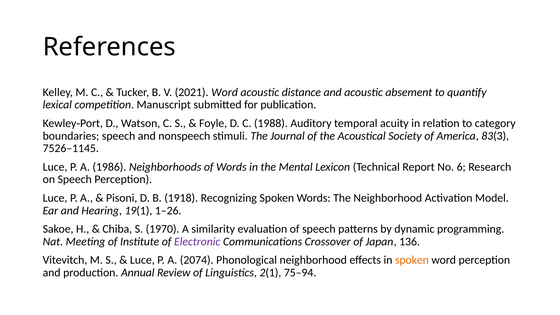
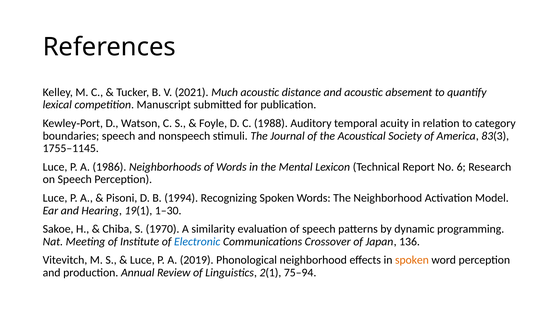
2021 Word: Word -> Much
7526–1145: 7526–1145 -> 1755–1145
1918: 1918 -> 1994
1–26: 1–26 -> 1–30
Electronic colour: purple -> blue
2074: 2074 -> 2019
